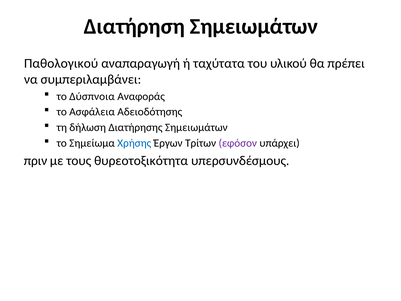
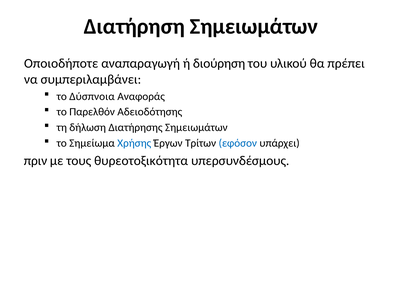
Παθολογικού: Παθολογικού -> Οποιοδήποτε
ταχύτατα: ταχύτατα -> διούρηση
Ασφάλεια: Ασφάλεια -> Παρελθόν
εφόσον colour: purple -> blue
